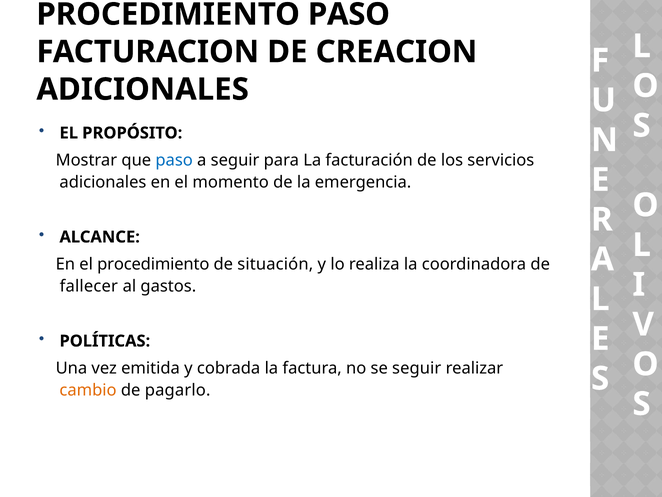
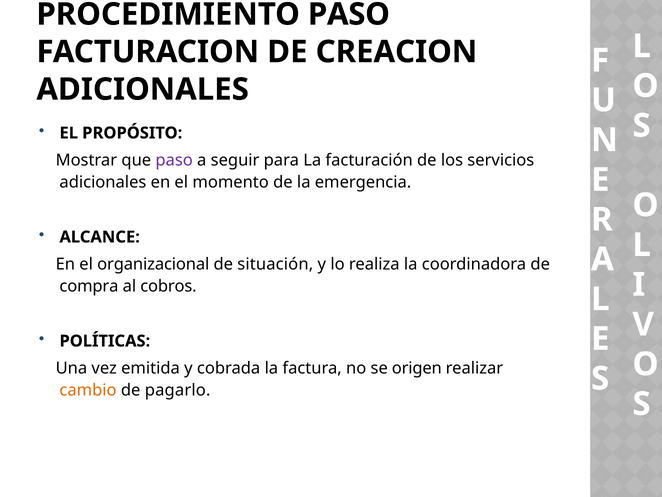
paso at (174, 160) colour: blue -> purple
el procedimiento: procedimiento -> organizacional
fallecer: fallecer -> compra
gastos: gastos -> cobros
se seguir: seguir -> origen
